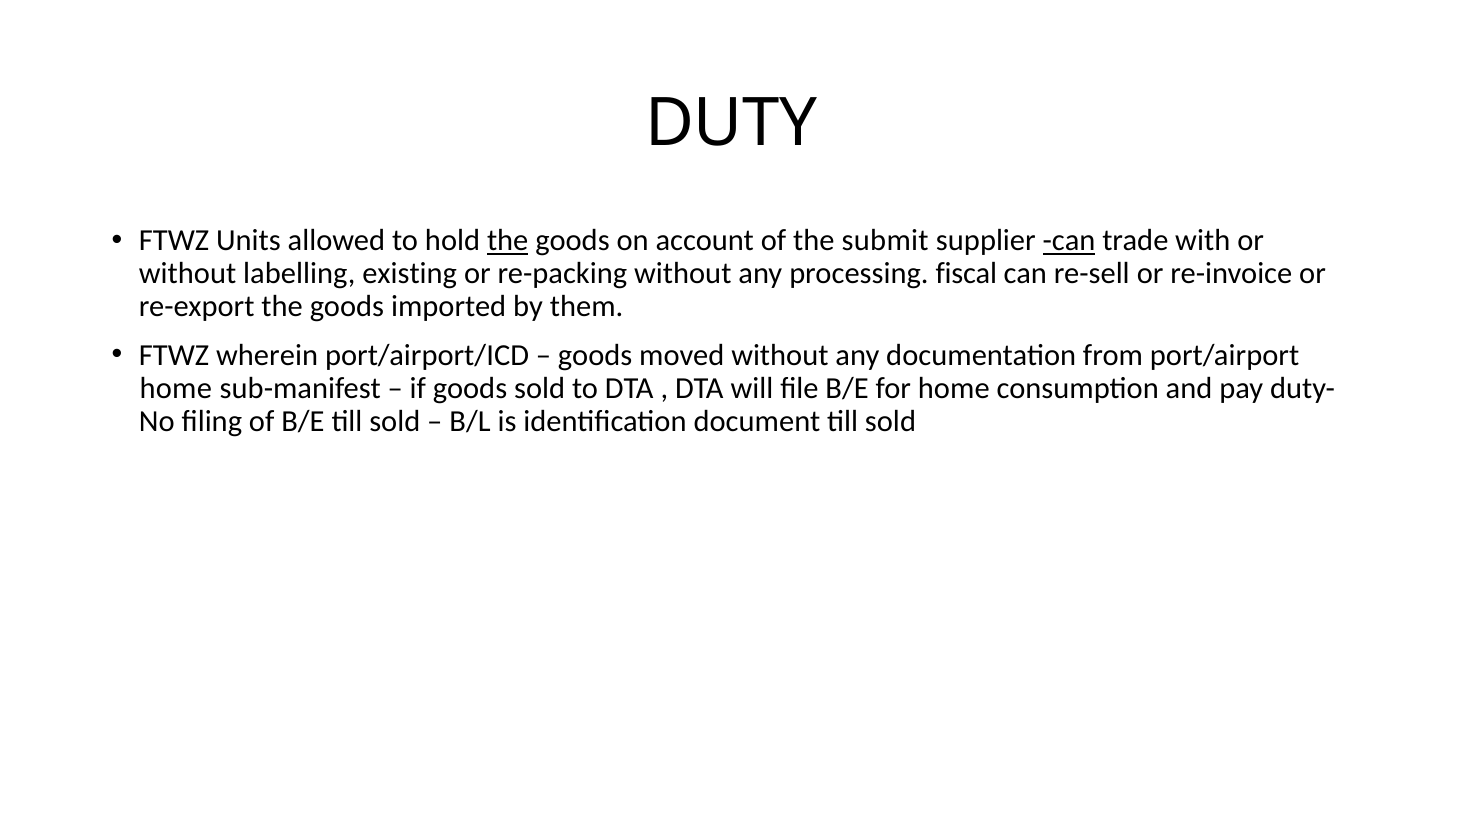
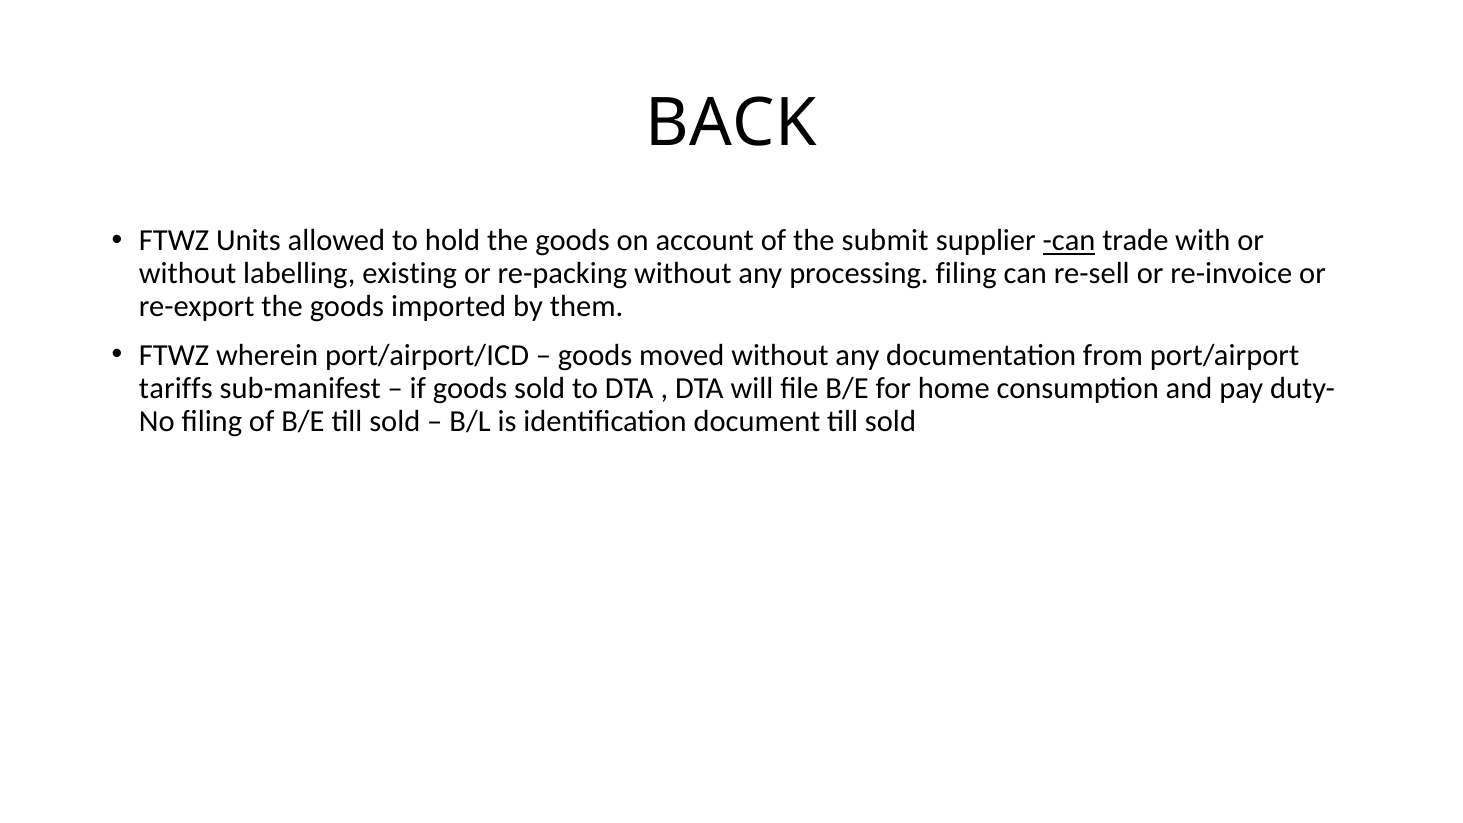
DUTY: DUTY -> BACK
the at (508, 241) underline: present -> none
processing fiscal: fiscal -> filing
home at (176, 388): home -> tariffs
